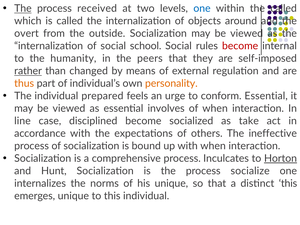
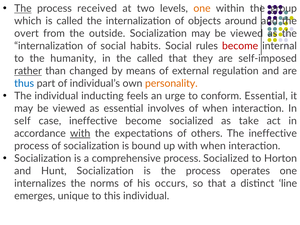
one at (202, 8) colour: blue -> orange
the called: called -> group
school: school -> habits
the peers: peers -> called
thus colour: orange -> blue
prepared: prepared -> inducting
line: line -> self
case disciplined: disciplined -> ineffective
with at (80, 133) underline: none -> present
process Inculcates: Inculcates -> Socialized
Horton underline: present -> none
socialize: socialize -> operates
his unique: unique -> occurs
distinct this: this -> line
